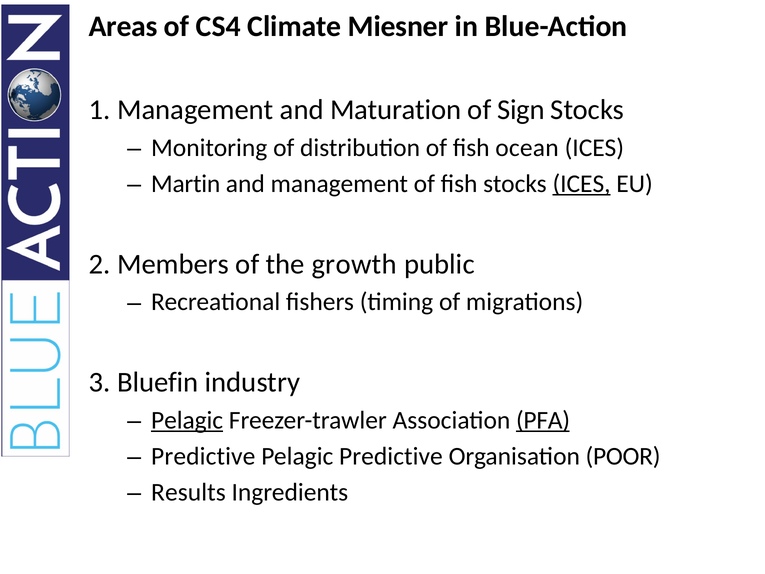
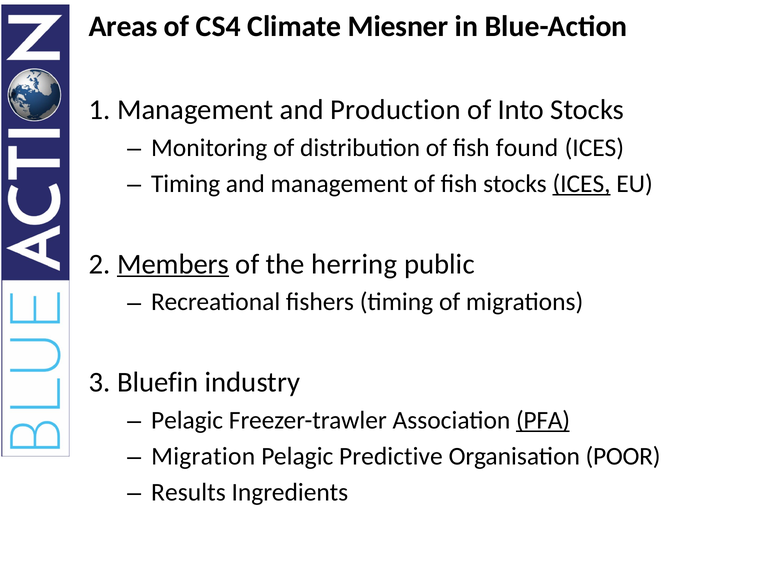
Maturation: Maturation -> Production
Sign: Sign -> Into
ocean: ocean -> found
Martin at (186, 184): Martin -> Timing
Members underline: none -> present
growth: growth -> herring
Pelagic at (187, 420) underline: present -> none
Predictive at (203, 456): Predictive -> Migration
